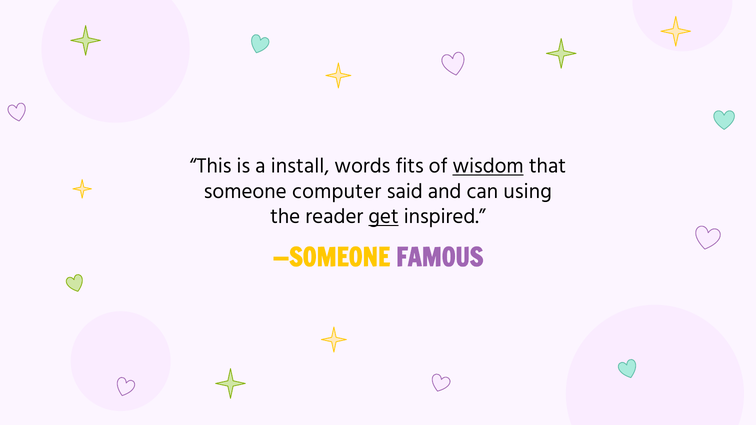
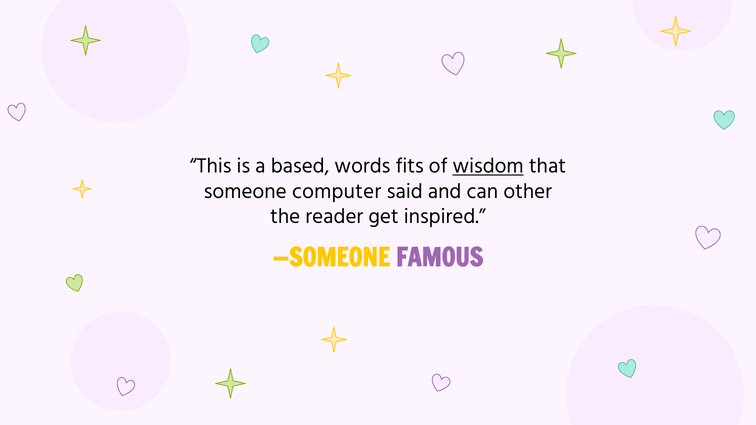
install: install -> based
using: using -> other
get underline: present -> none
